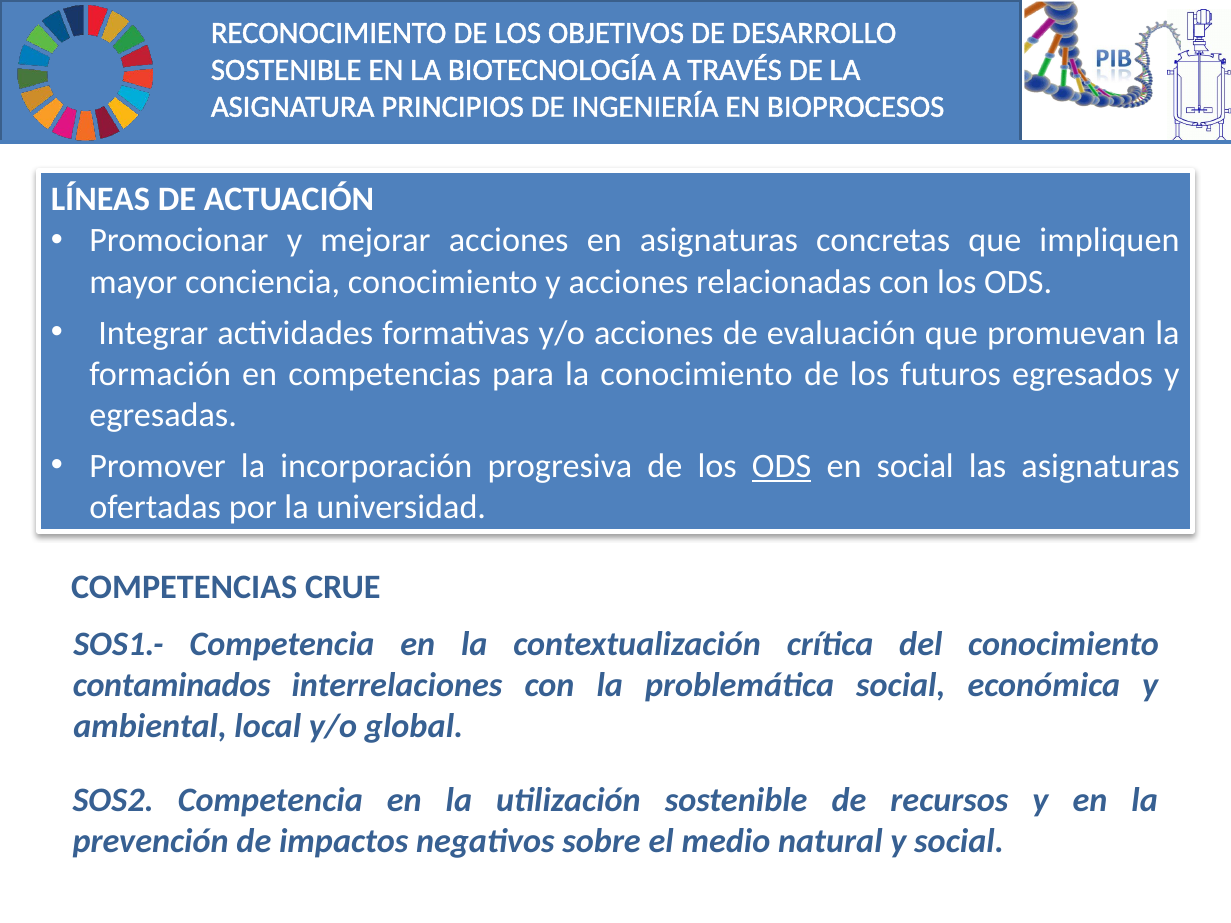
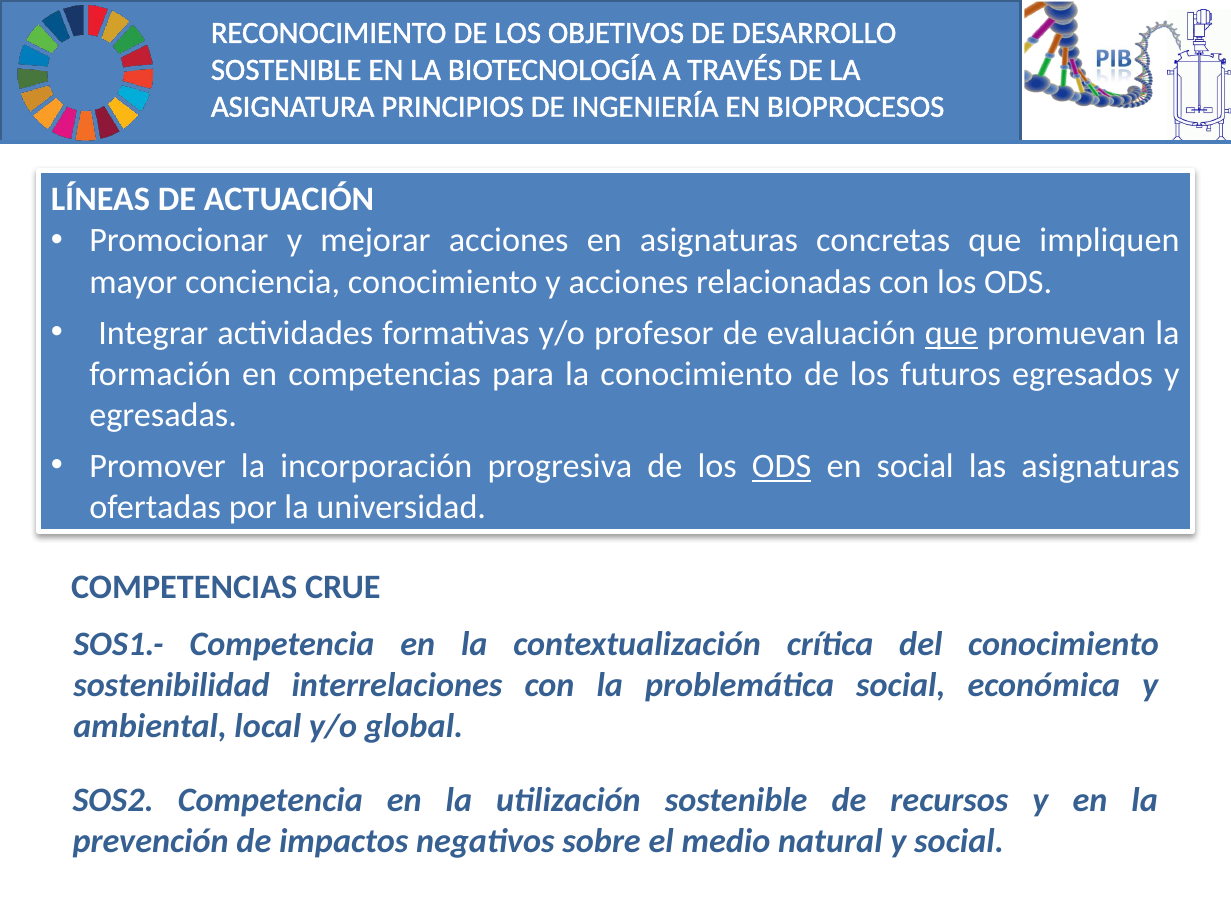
y/o acciones: acciones -> profesor
que at (951, 333) underline: none -> present
contaminados: contaminados -> sostenibilidad
